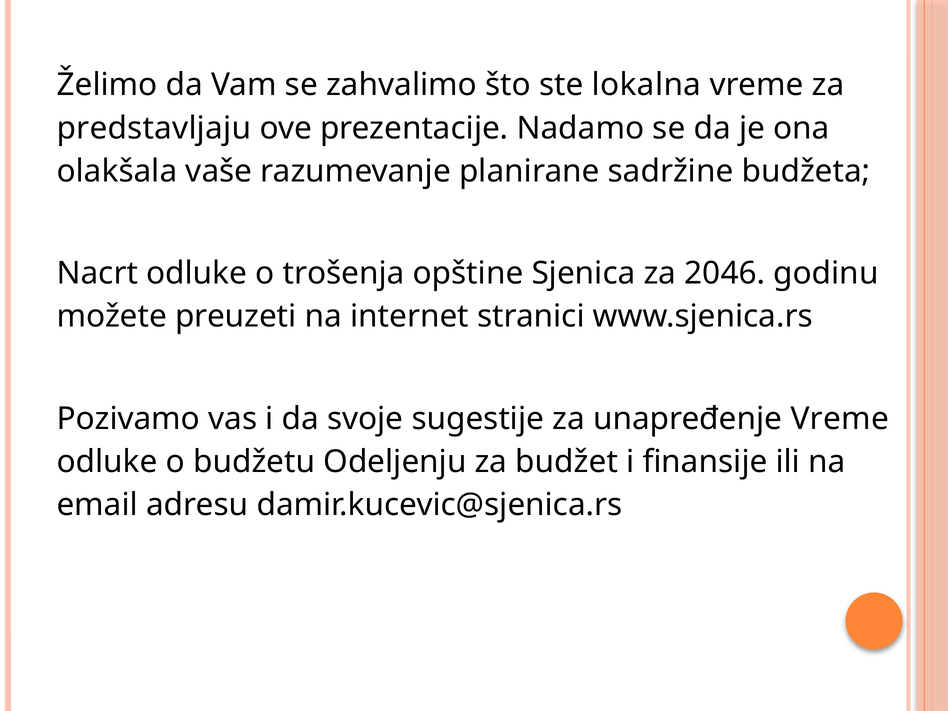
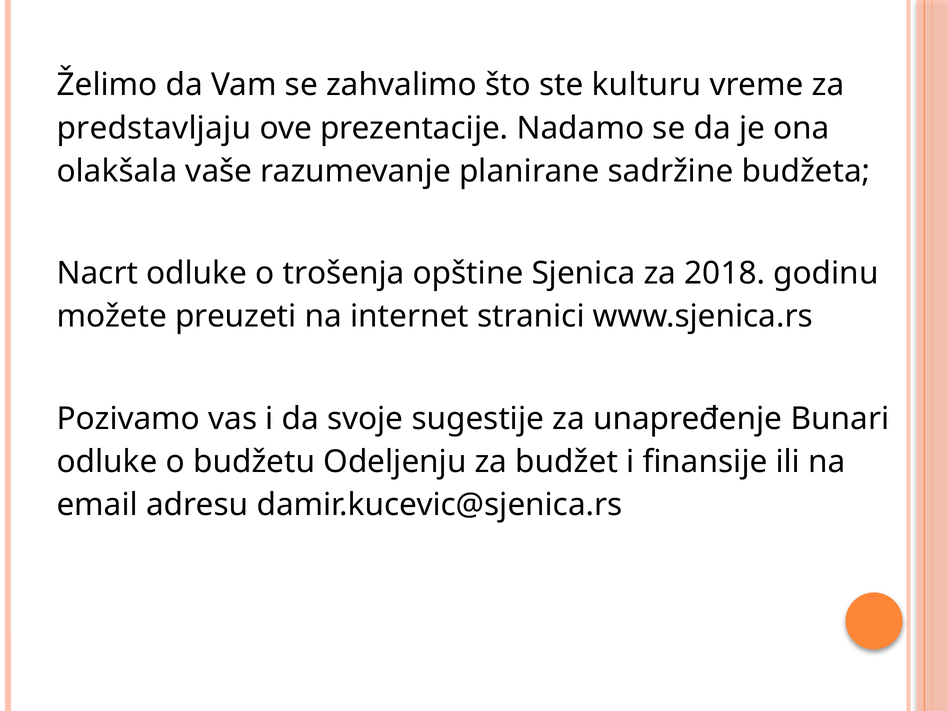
lokalna: lokalna -> kulturu
2046: 2046 -> 2018
unapređenje Vreme: Vreme -> Bunari
